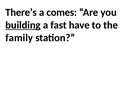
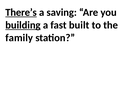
There’s underline: none -> present
comes: comes -> saving
have: have -> built
